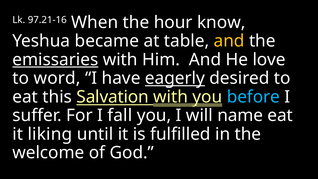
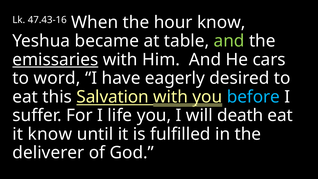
97.21-16: 97.21-16 -> 47.43-16
and at (229, 41) colour: yellow -> light green
love: love -> cars
eagerly underline: present -> none
fall: fall -> life
name: name -> death
it liking: liking -> know
welcome: welcome -> deliverer
